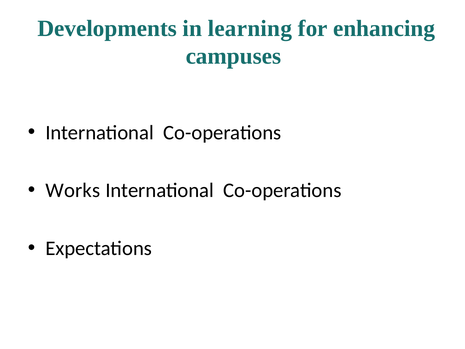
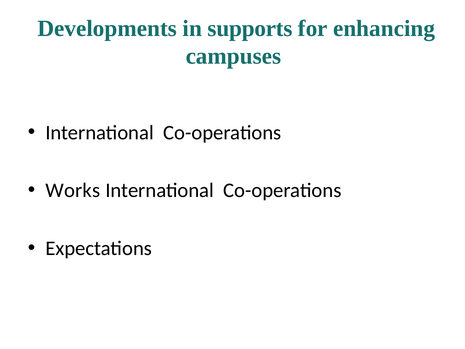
learning: learning -> supports
